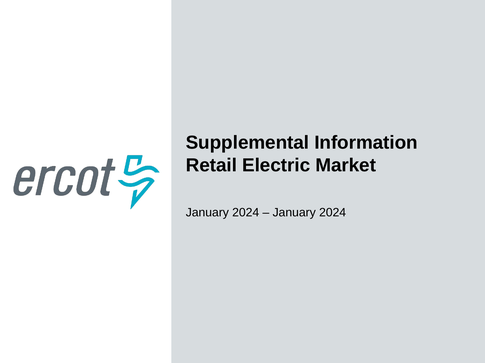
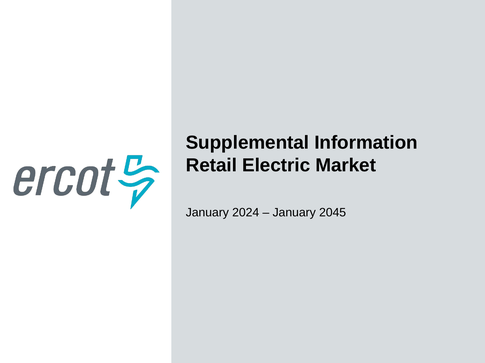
2024 at (333, 213): 2024 -> 2045
